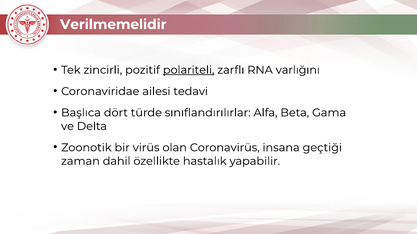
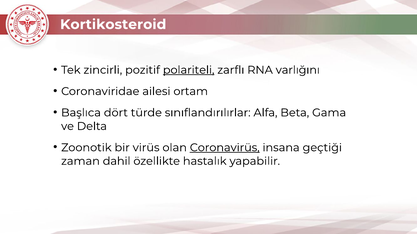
Verilmemelidir: Verilmemelidir -> Kortikosteroid
tedavi: tedavi -> ortam
Coronavirüs underline: none -> present
